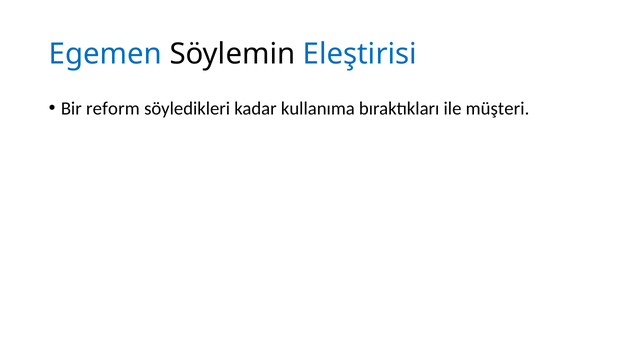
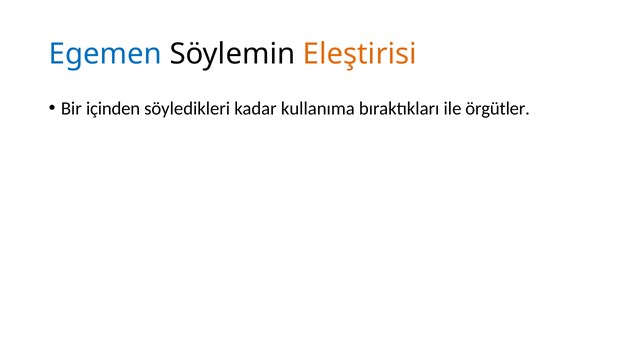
Eleştirisi colour: blue -> orange
reform: reform -> içinden
müşteri: müşteri -> örgütler
